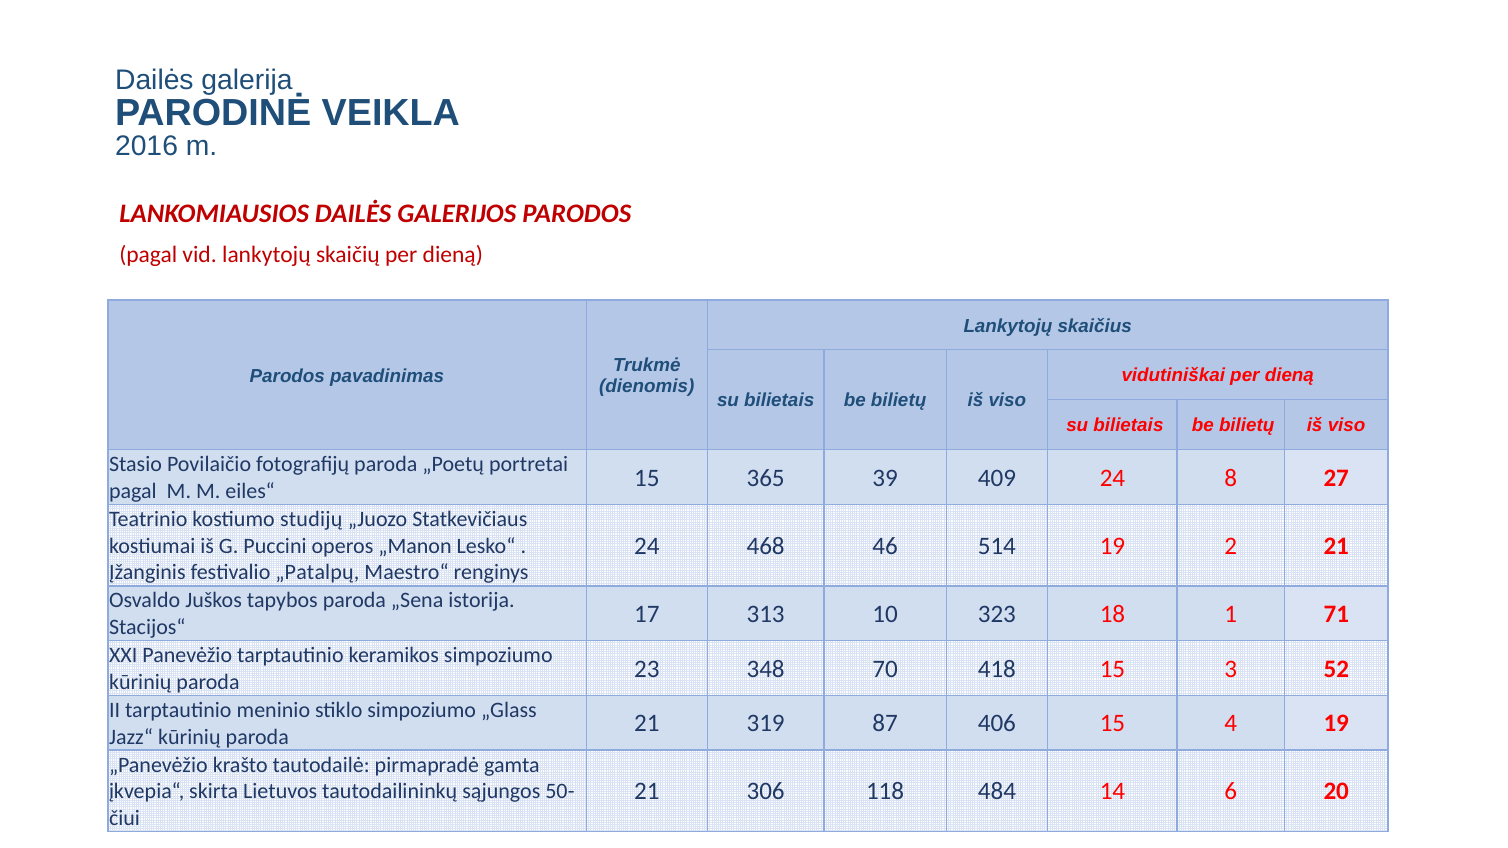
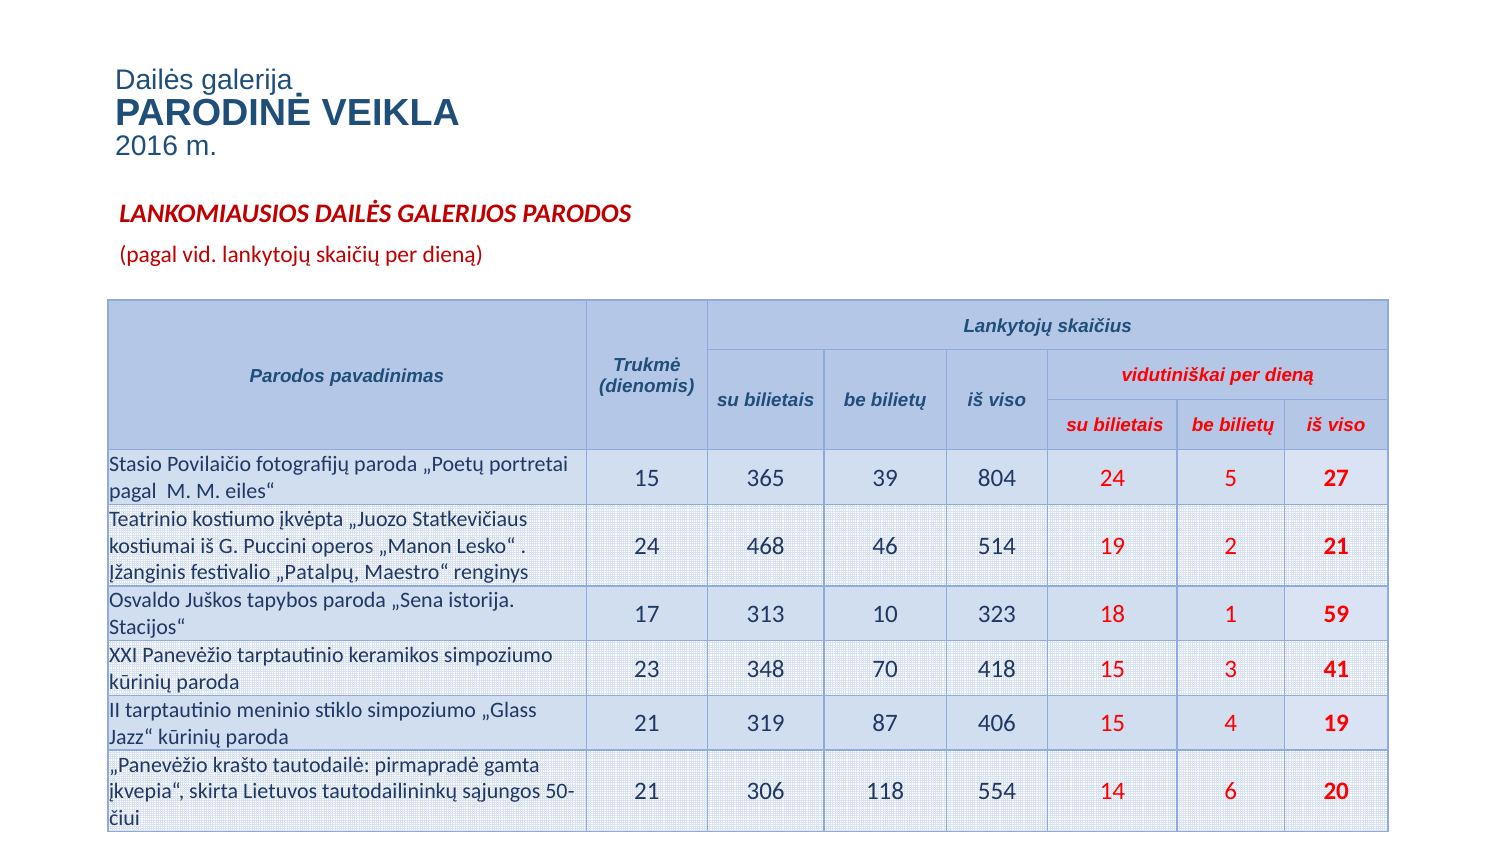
409: 409 -> 804
8: 8 -> 5
studijų: studijų -> įkvėpta
71: 71 -> 59
52: 52 -> 41
484: 484 -> 554
